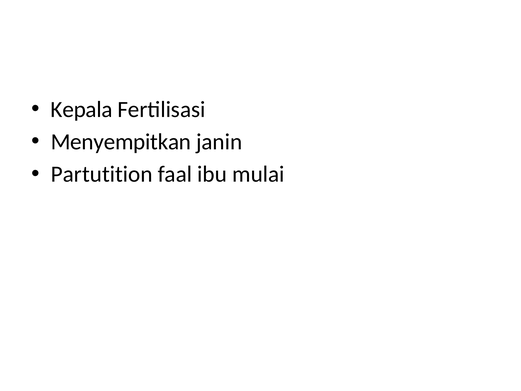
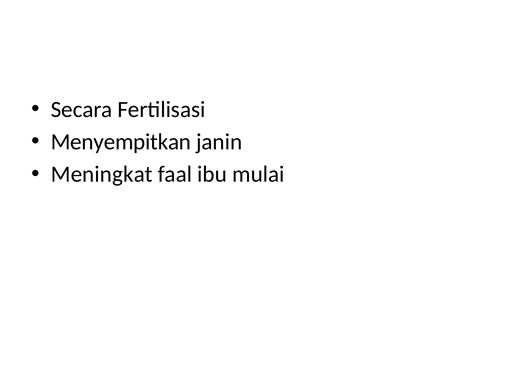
Kepala: Kepala -> Secara
Partutition: Partutition -> Meningkat
